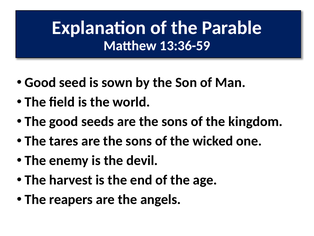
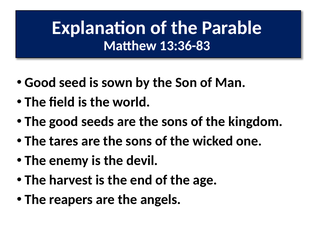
13:36-59: 13:36-59 -> 13:36-83
